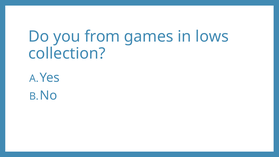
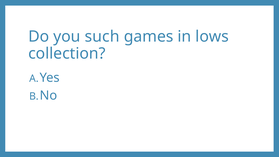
from: from -> such
